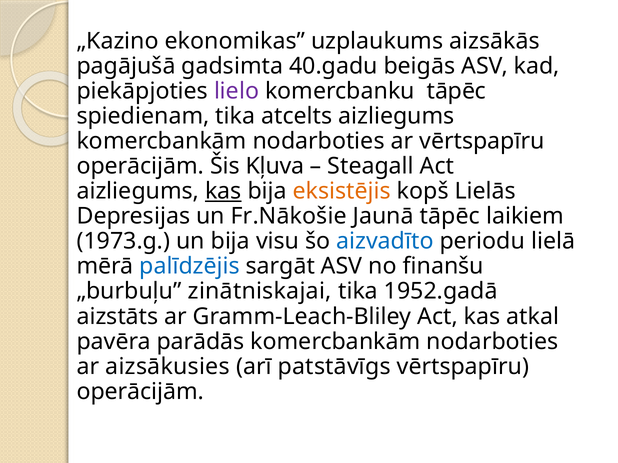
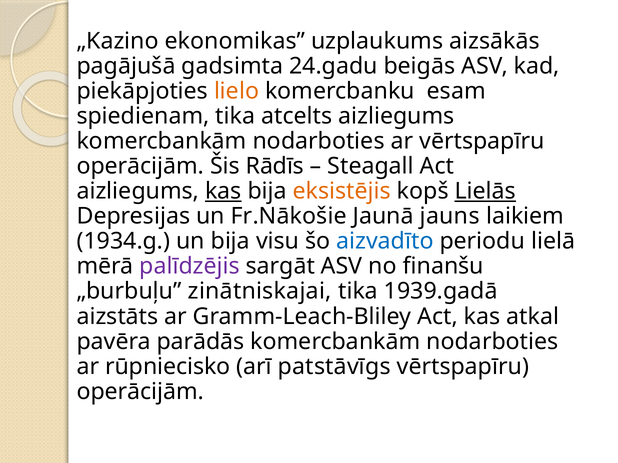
40.gadu: 40.gadu -> 24.gadu
lielo colour: purple -> orange
komercbanku tāpēc: tāpēc -> esam
Kļuva: Kļuva -> Rādīs
Lielās underline: none -> present
Jaunā tāpēc: tāpēc -> jauns
1973.g: 1973.g -> 1934.g
palīdzējis colour: blue -> purple
1952.gadā: 1952.gadā -> 1939.gadā
aizsākusies: aizsākusies -> rūpniecisko
